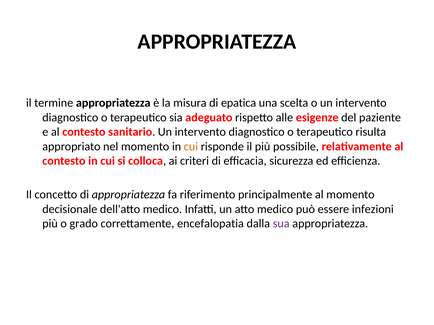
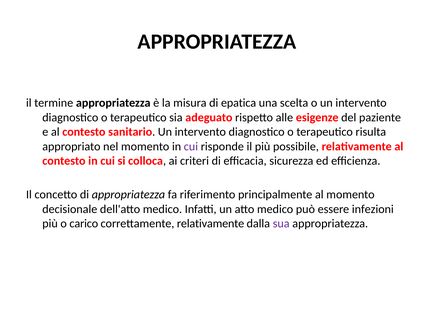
cui at (191, 147) colour: orange -> purple
grado: grado -> carico
correttamente encefalopatia: encefalopatia -> relativamente
